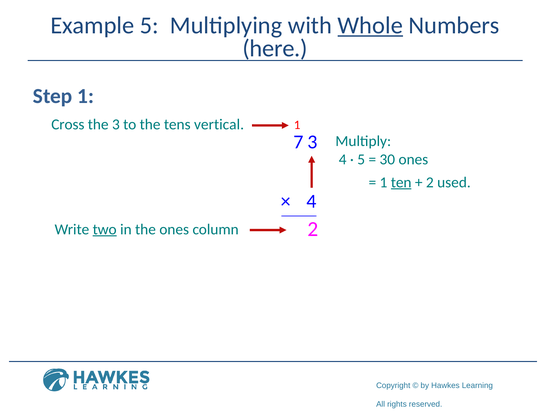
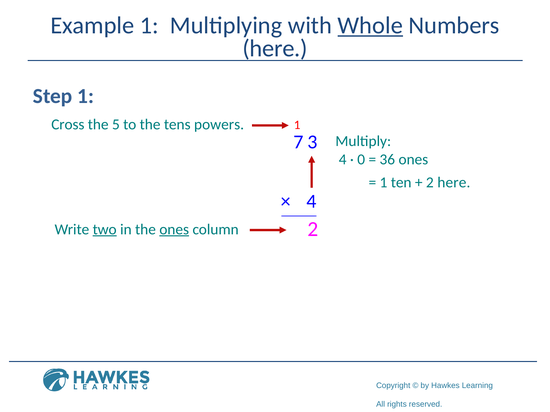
Example 5: 5 -> 1
3: 3 -> 5
vertical: vertical -> powers
5 at (361, 160): 5 -> 0
30: 30 -> 36
ten underline: present -> none
2 used: used -> here
ones at (174, 230) underline: none -> present
